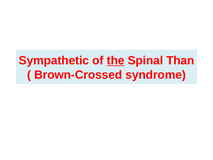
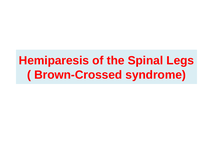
Sympathetic: Sympathetic -> Hemiparesis
the underline: present -> none
Than: Than -> Legs
